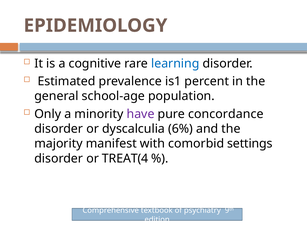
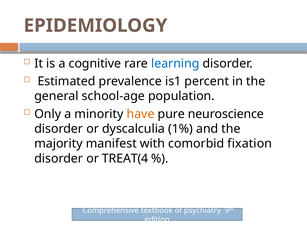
have colour: purple -> orange
concordance: concordance -> neuroscience
6%: 6% -> 1%
settings: settings -> fixation
